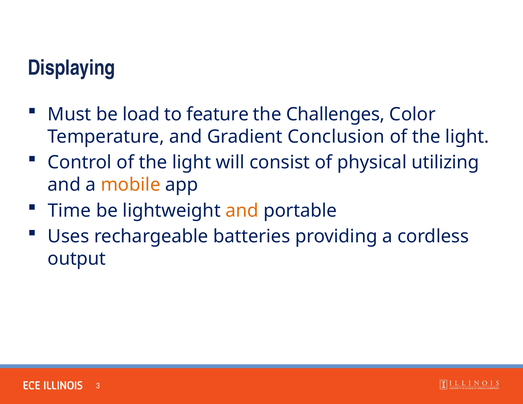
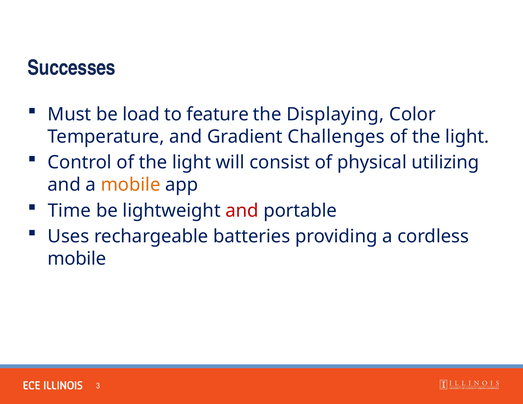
Displaying: Displaying -> Successes
Challenges: Challenges -> Displaying
Conclusion: Conclusion -> Challenges
and at (242, 211) colour: orange -> red
output at (77, 259): output -> mobile
